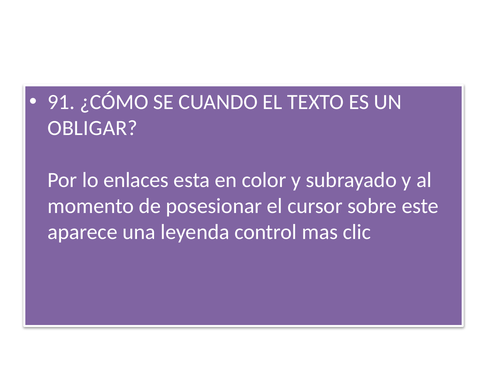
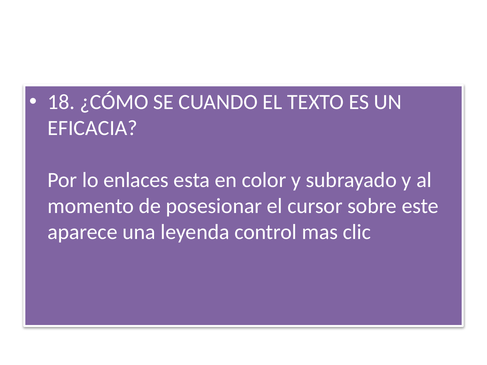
91: 91 -> 18
OBLIGAR: OBLIGAR -> EFICACIA
